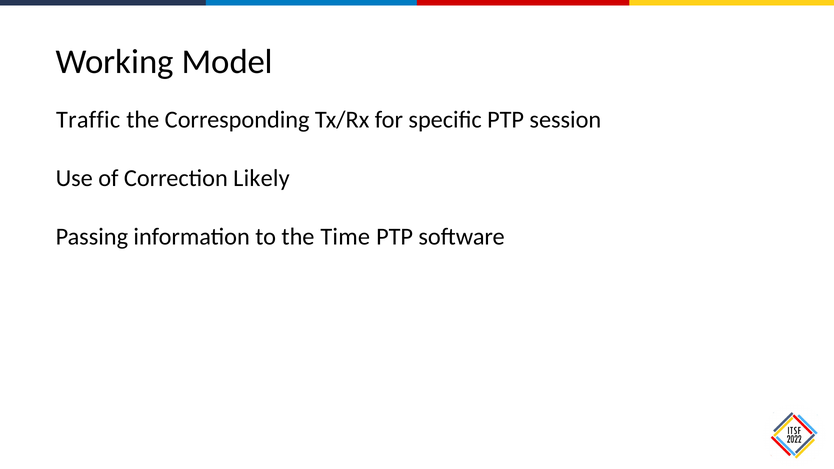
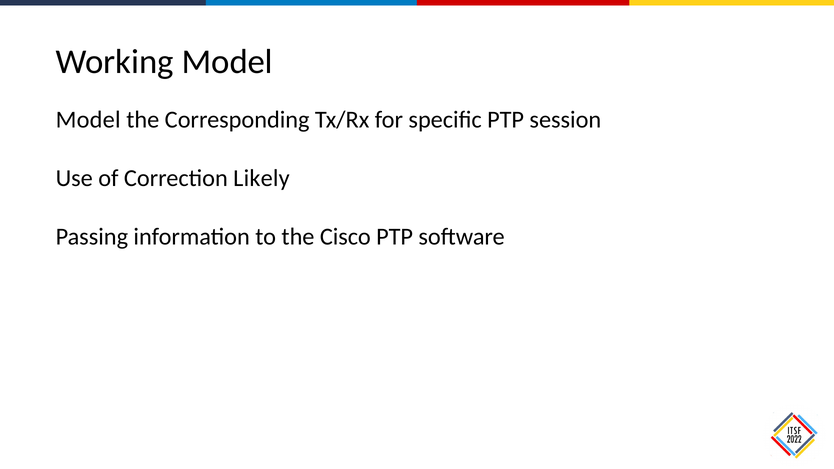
Traffic at (88, 120): Traffic -> Model
Time: Time -> Cisco
